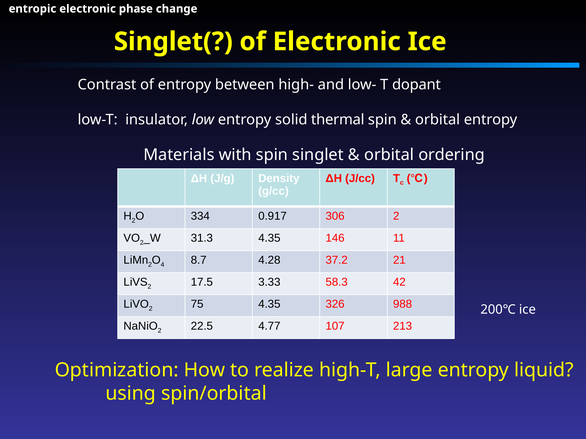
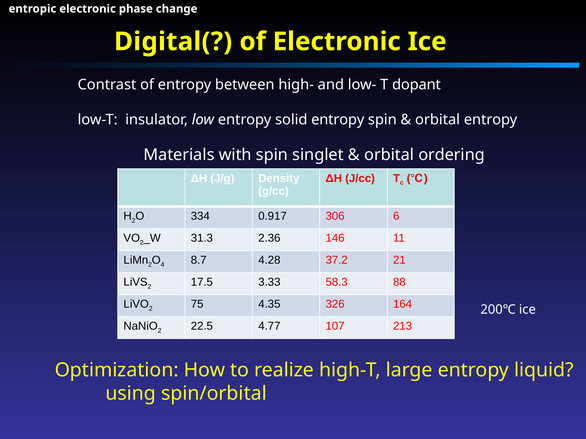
Singlet(: Singlet( -> Digital(
solid thermal: thermal -> entropy
306 2: 2 -> 6
31.3 4.35: 4.35 -> 2.36
42: 42 -> 88
988: 988 -> 164
